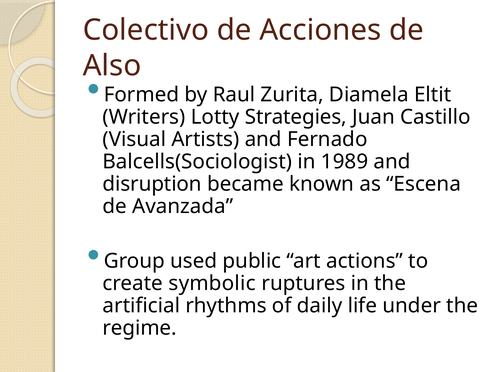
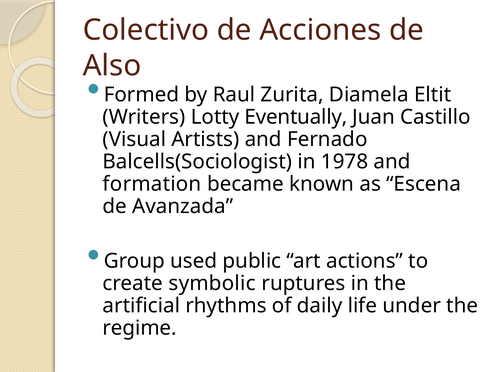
Strategies: Strategies -> Eventually
1989: 1989 -> 1978
disruption: disruption -> formation
